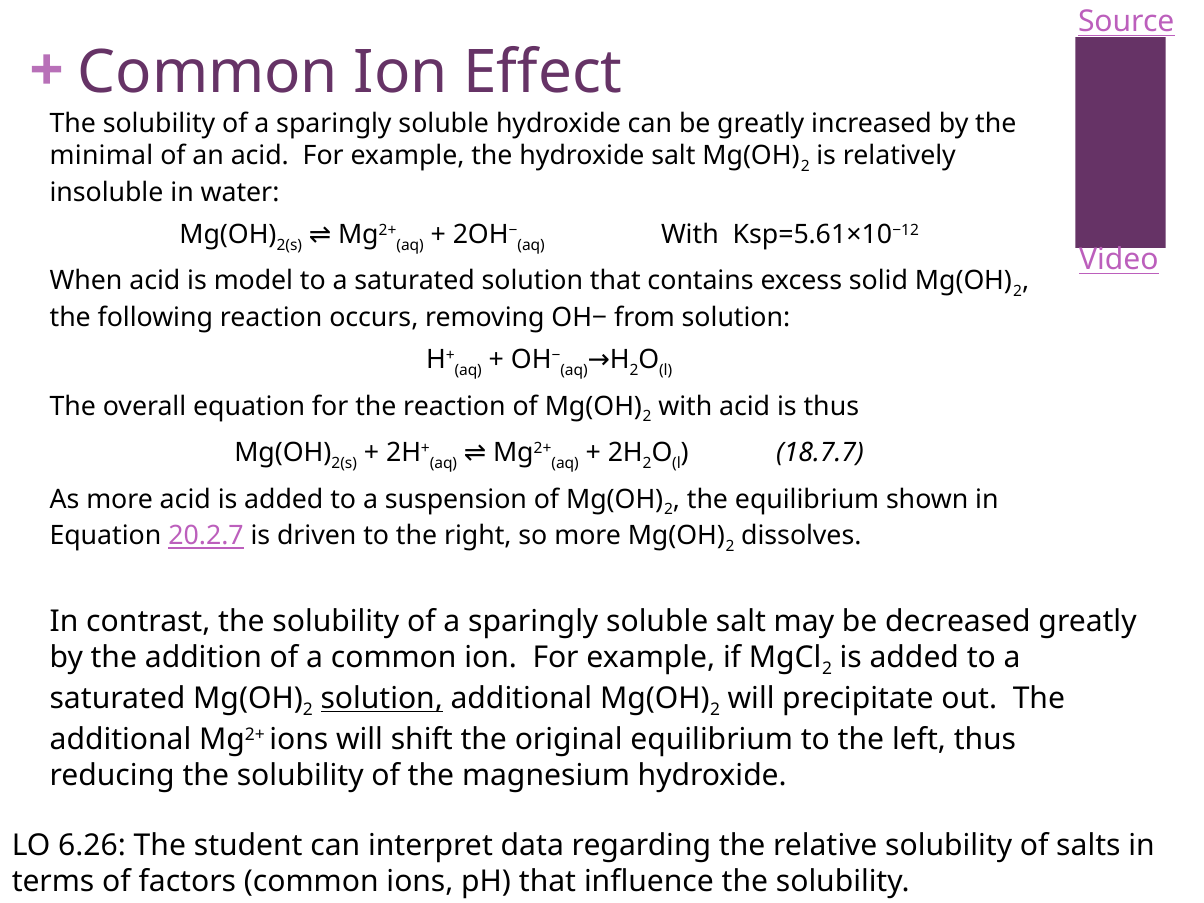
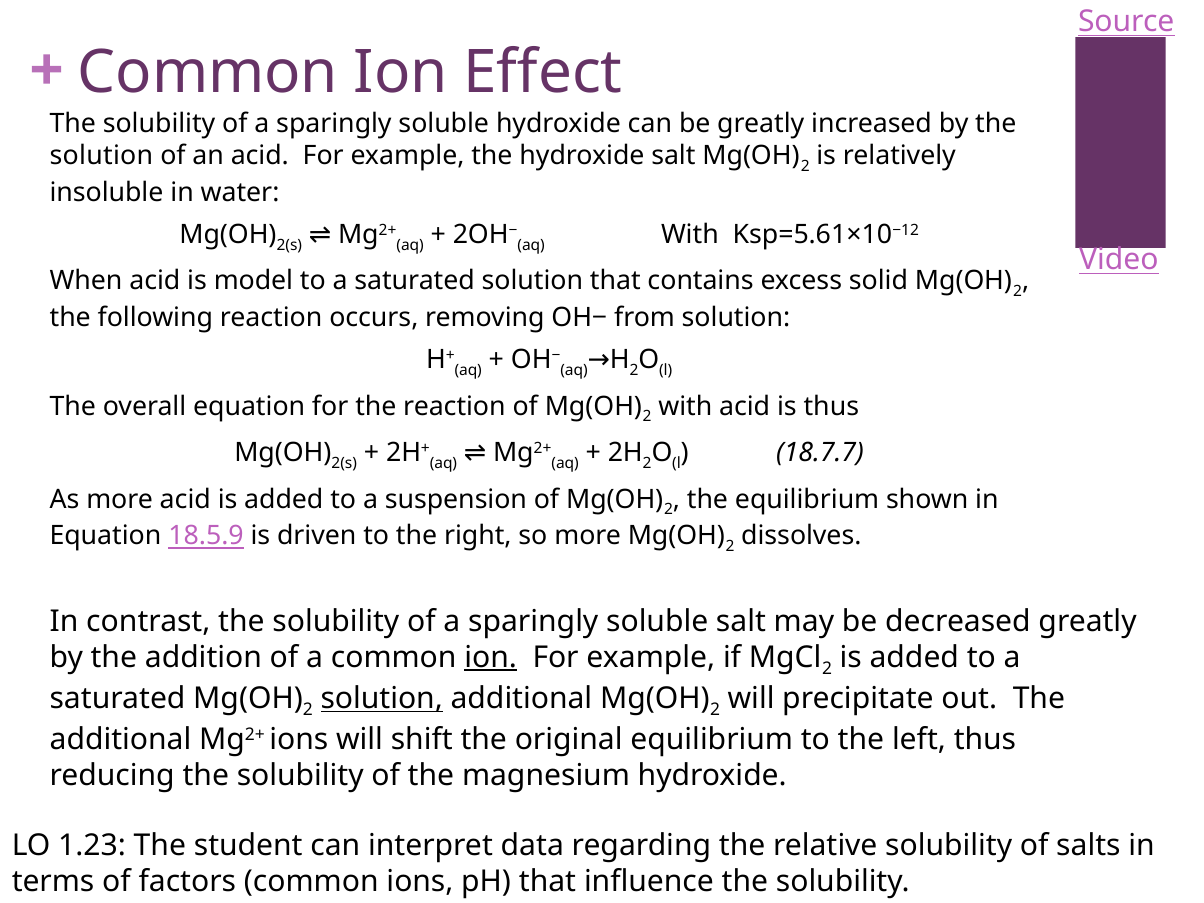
minimal at (101, 156): minimal -> solution
20.2.7: 20.2.7 -> 18.5.9
ion at (491, 657) underline: none -> present
6.26: 6.26 -> 1.23
